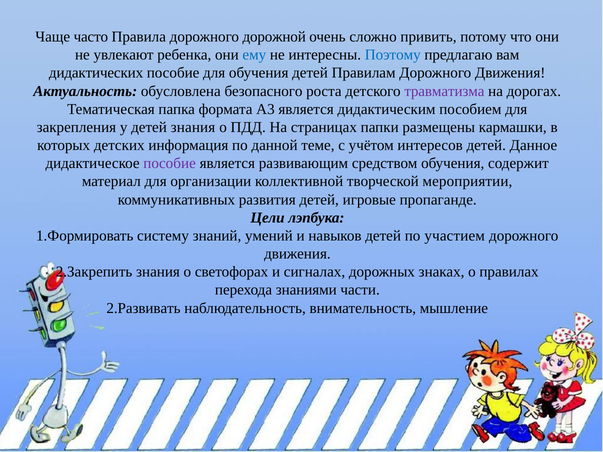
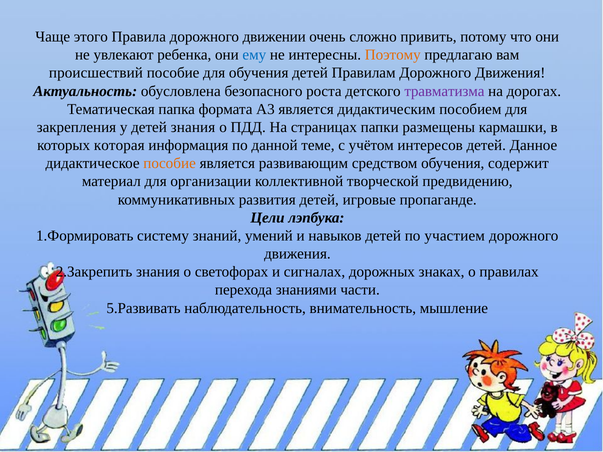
часто: часто -> этого
дорожной: дорожной -> движении
Поэтому colour: blue -> orange
дидактических: дидактических -> происшествий
детских: детских -> которая
пособие at (170, 164) colour: purple -> orange
мероприятии: мероприятии -> предвидению
2.Развивать: 2.Развивать -> 5.Развивать
